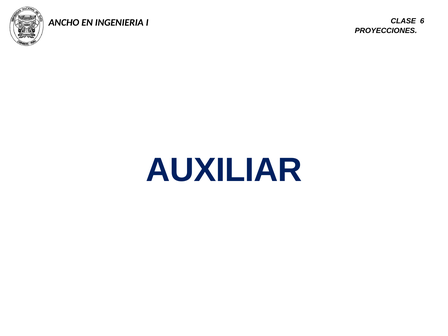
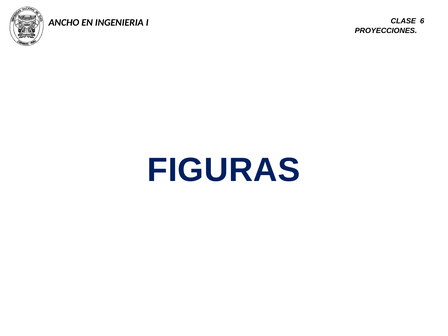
AUXILIAR: AUXILIAR -> FIGURAS
